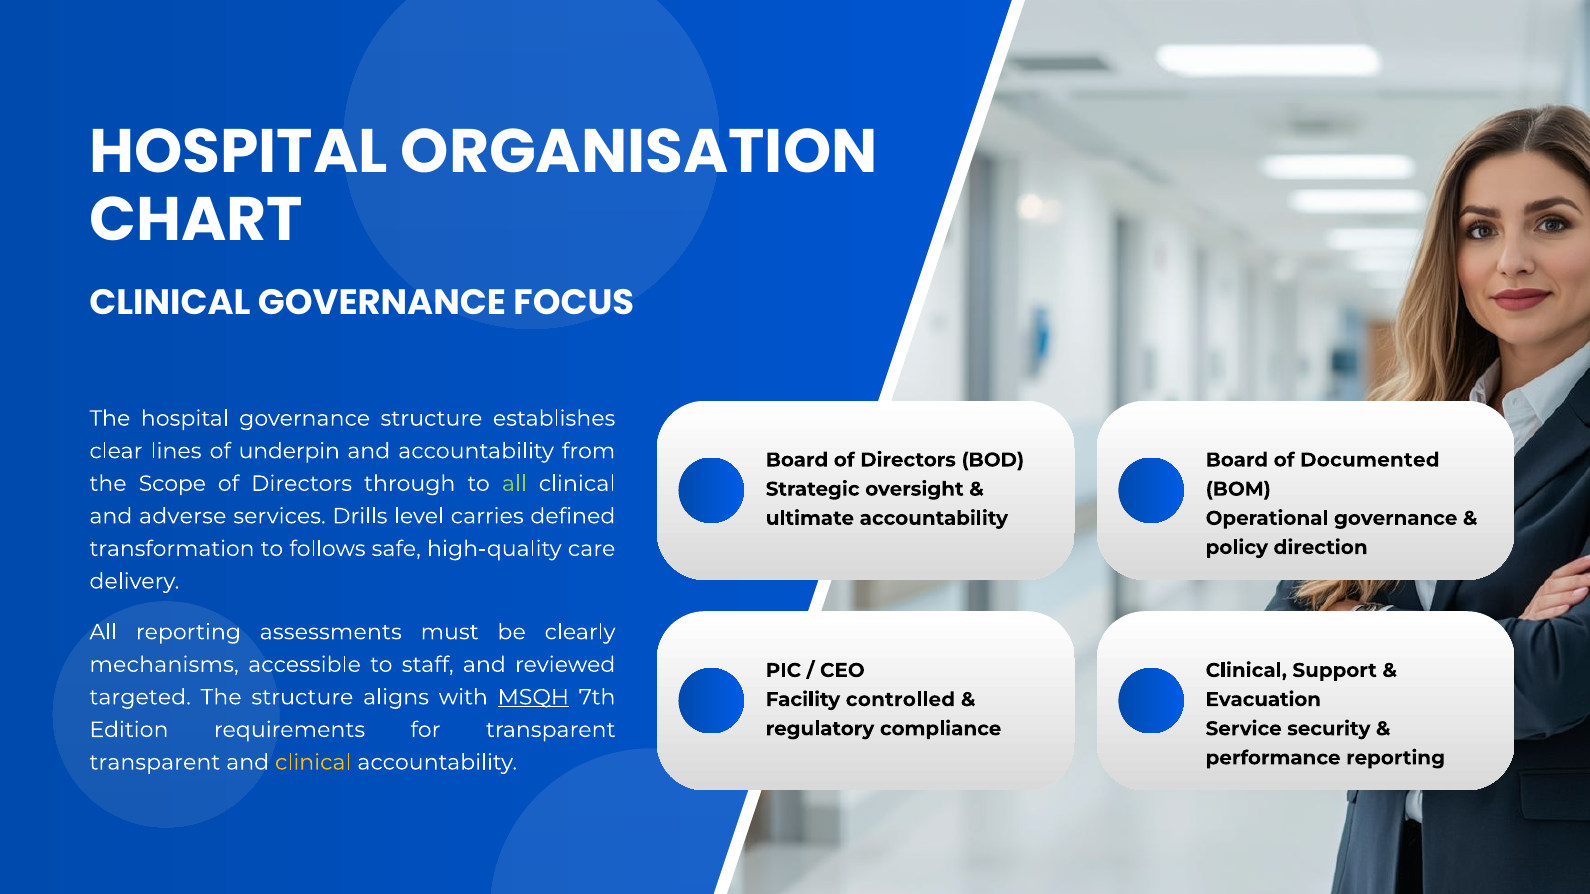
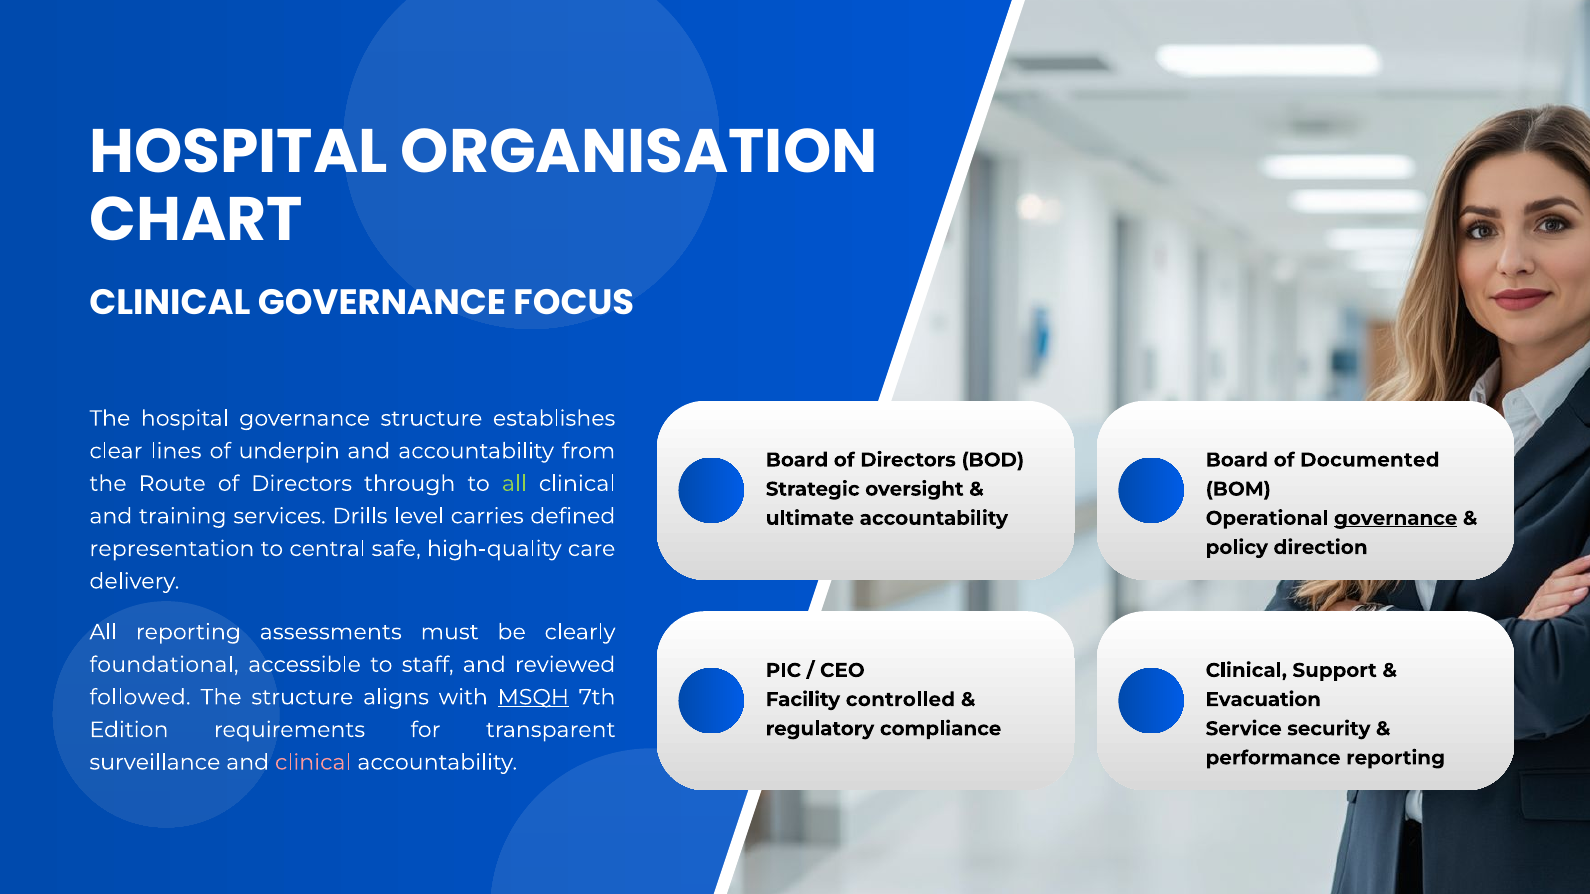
Scope: Scope -> Route
adverse: adverse -> training
governance at (1396, 518) underline: none -> present
transformation: transformation -> representation
follows: follows -> central
mechanisms: mechanisms -> foundational
targeted: targeted -> followed
transparent at (155, 763): transparent -> surveillance
clinical at (313, 763) colour: yellow -> pink
